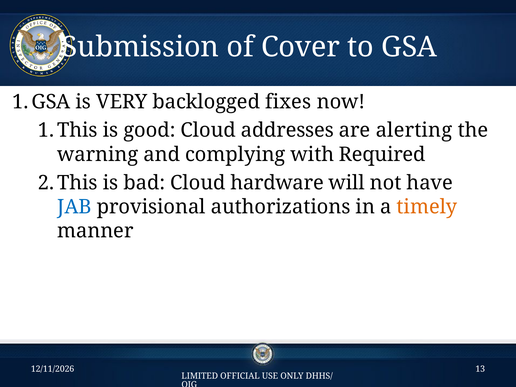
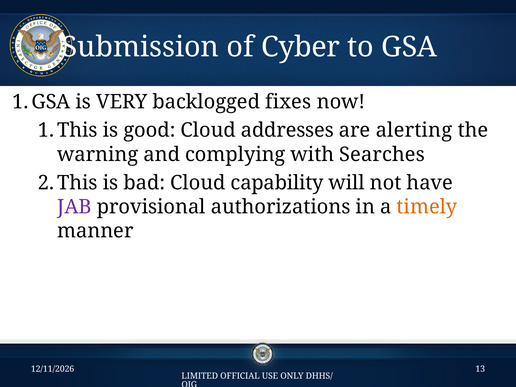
Cover: Cover -> Cyber
Required: Required -> Searches
hardware: hardware -> capability
JAB colour: blue -> purple
